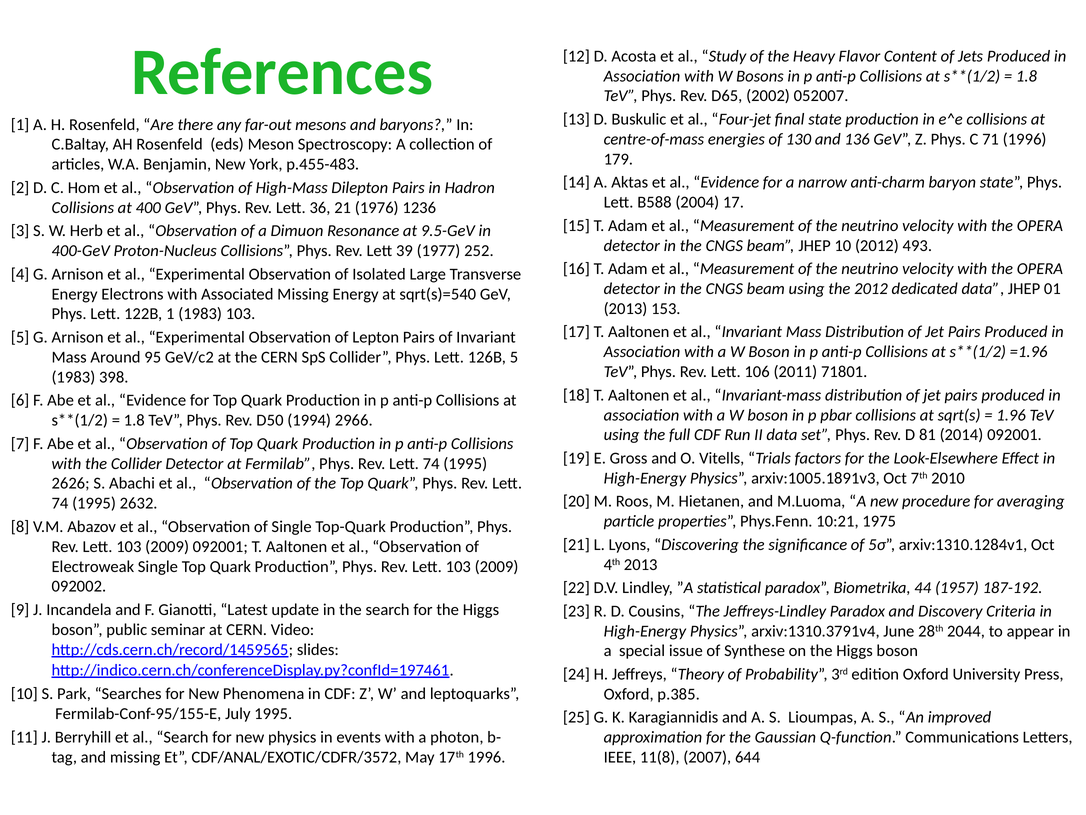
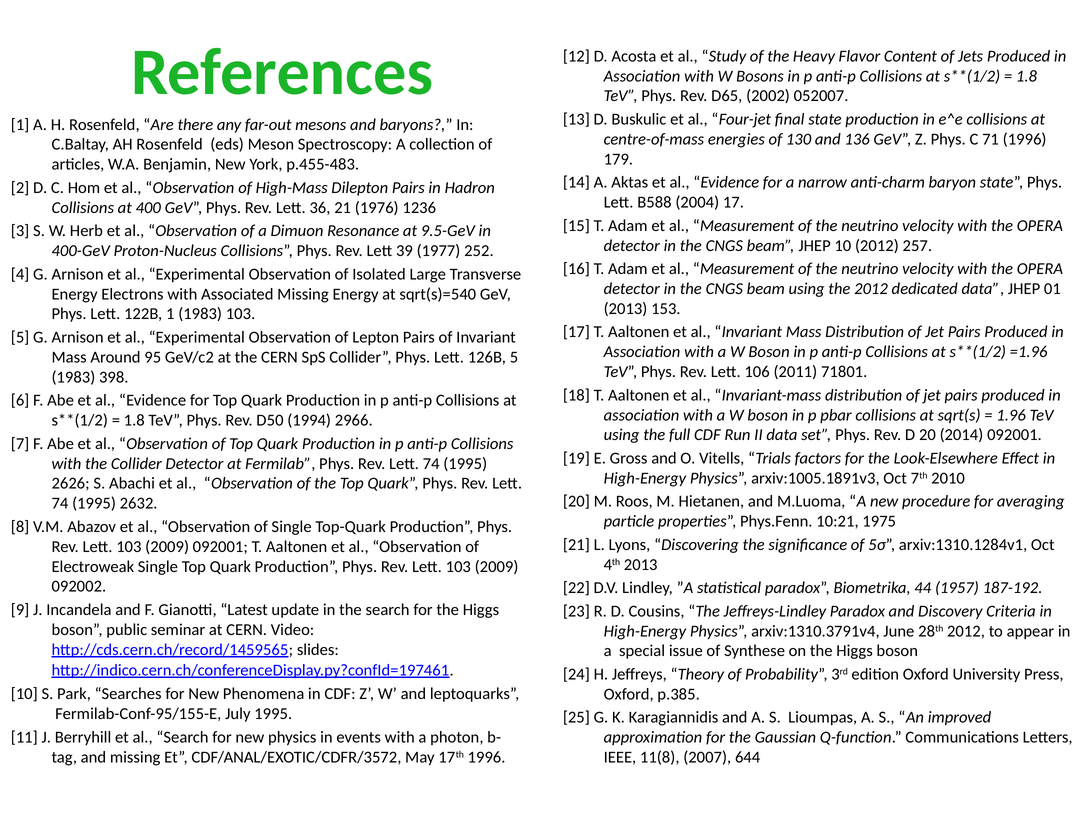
493: 493 -> 257
D 81: 81 -> 20
28th 2044: 2044 -> 2012
